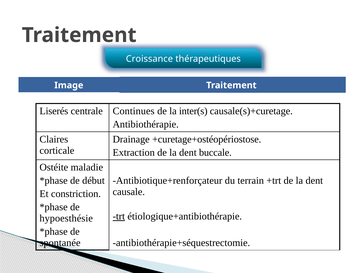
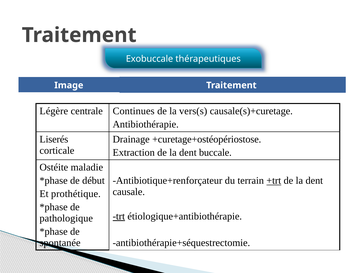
Croissance: Croissance -> Exobuccale
Liserés: Liserés -> Légère
inter(s: inter(s -> vers(s
Claires: Claires -> Liserés
+trt underline: none -> present
constriction: constriction -> prothétique
hypoesthésie: hypoesthésie -> pathologique
